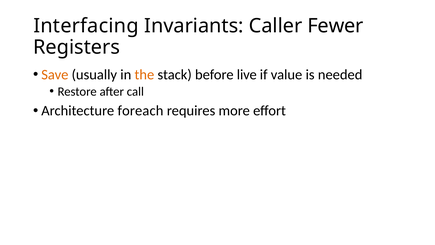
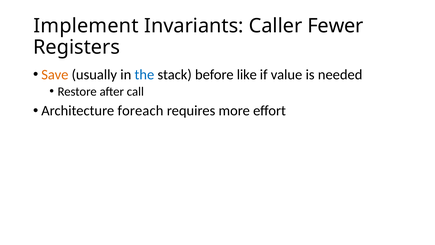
Interfacing: Interfacing -> Implement
the colour: orange -> blue
live: live -> like
